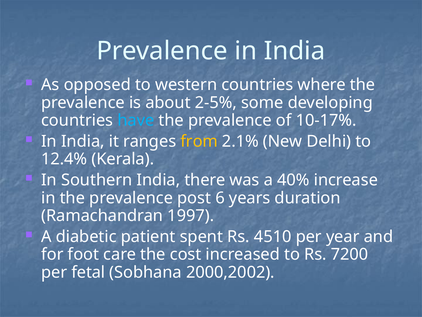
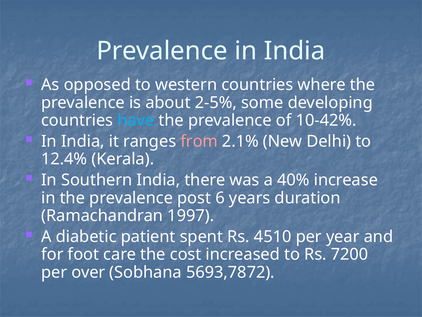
10-17%: 10-17% -> 10-42%
from colour: yellow -> pink
fetal: fetal -> over
2000,2002: 2000,2002 -> 5693,7872
